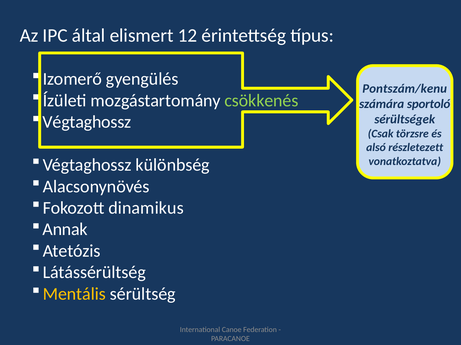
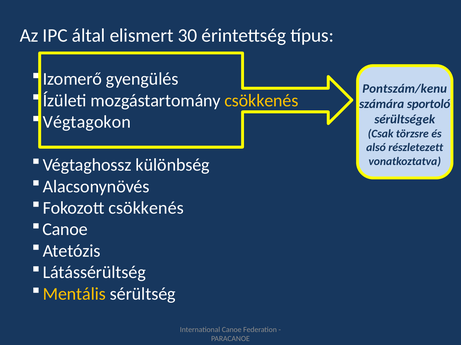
12: 12 -> 30
csökkenés at (261, 101) colour: light green -> yellow
Végtaghossz at (87, 122): Végtaghossz -> Végtagokon
Fokozott dinamikus: dinamikus -> csökkenés
Annak at (65, 230): Annak -> Canoe
